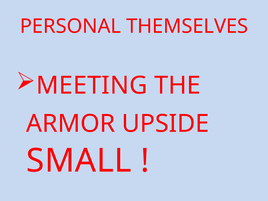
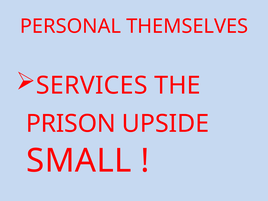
MEETING: MEETING -> SERVICES
ARMOR: ARMOR -> PRISON
